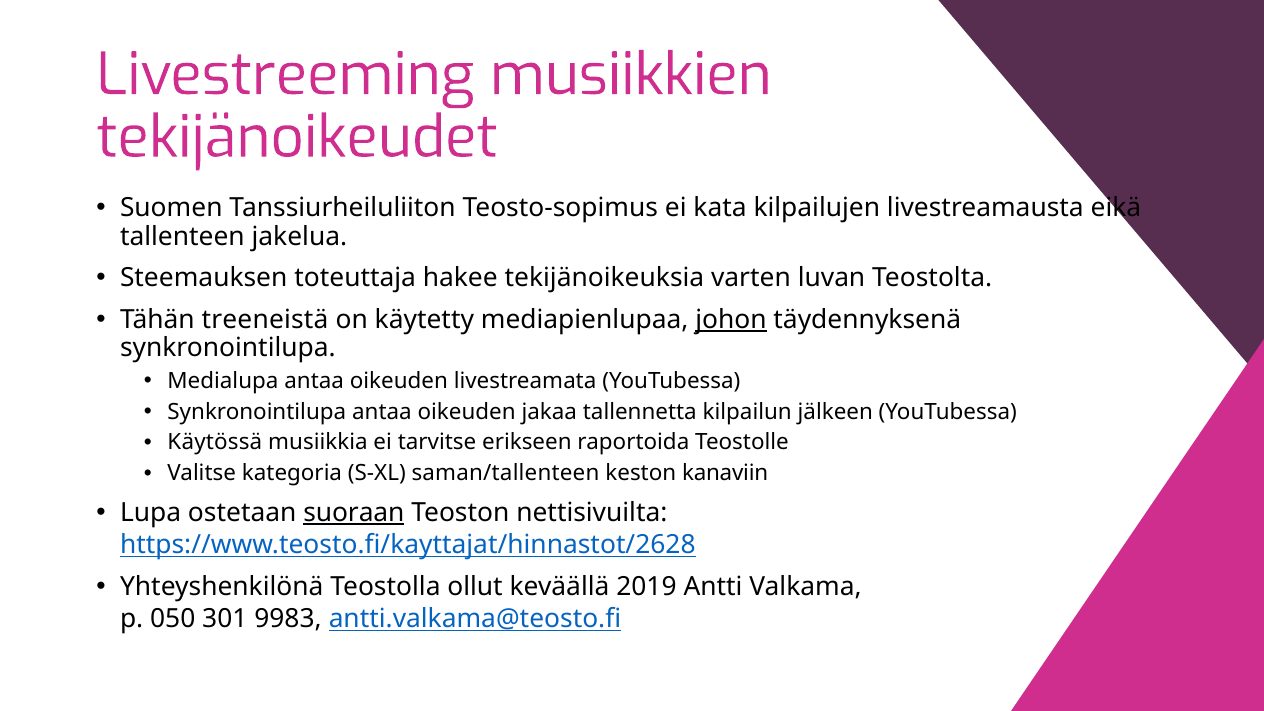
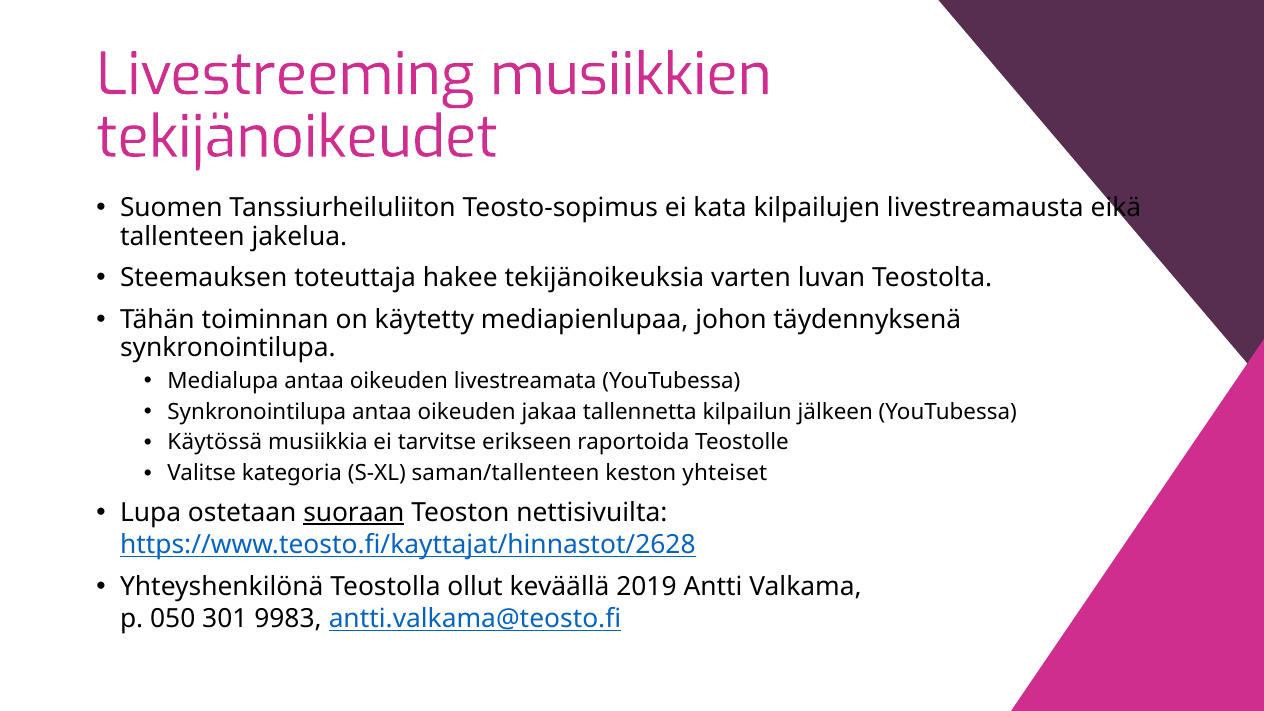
treeneistä: treeneistä -> toiminnan
johon underline: present -> none
kanaviin: kanaviin -> yhteiset
